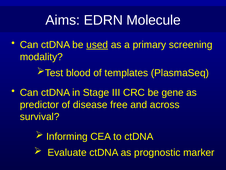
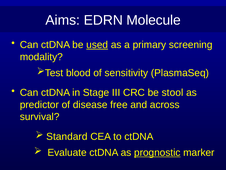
templates: templates -> sensitivity
gene: gene -> stool
Informing: Informing -> Standard
prognostic underline: none -> present
